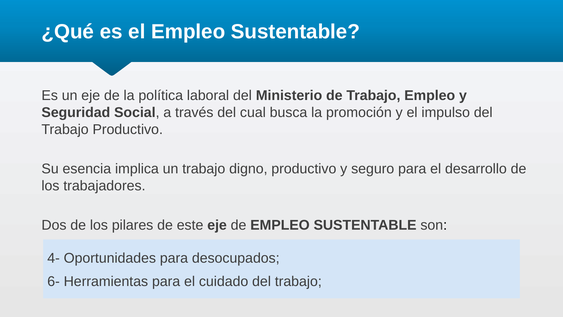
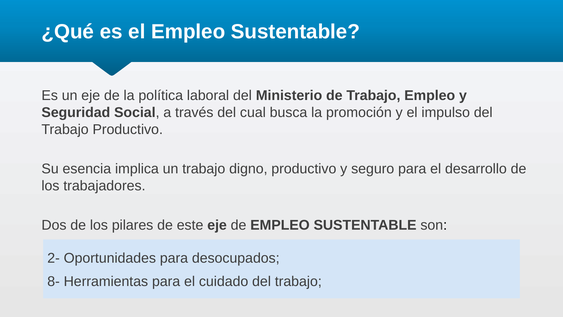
4-: 4- -> 2-
6-: 6- -> 8-
